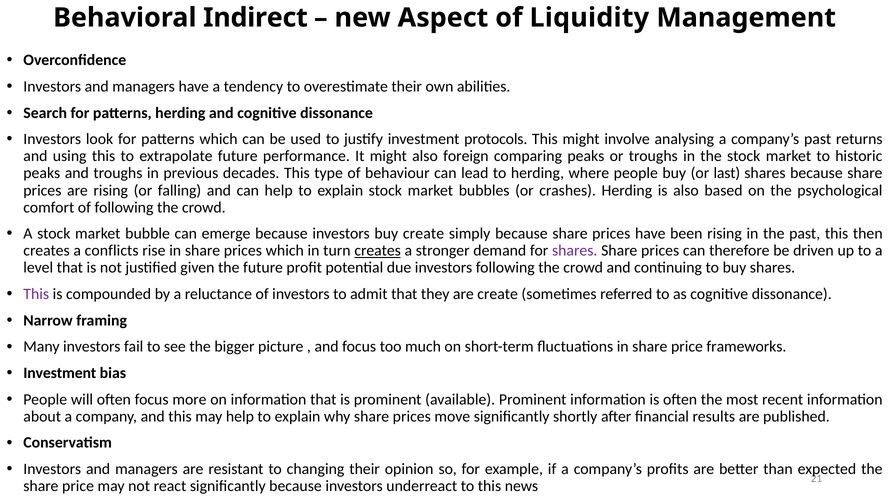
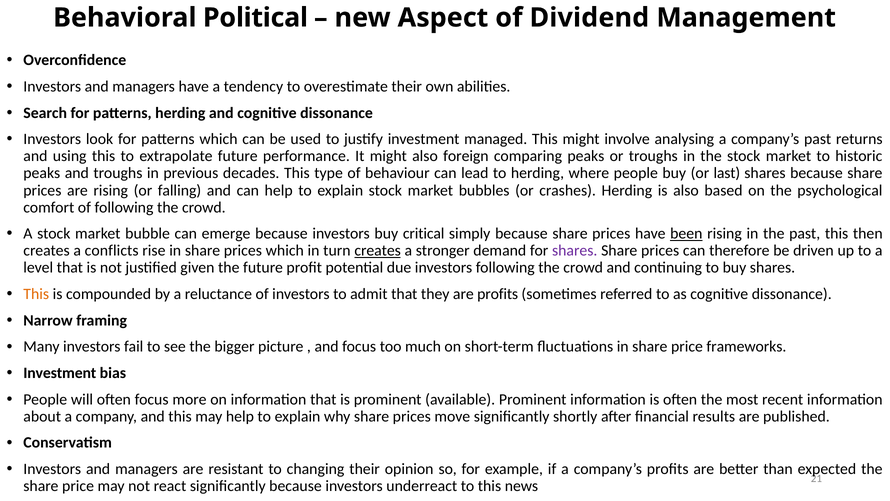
Indirect: Indirect -> Political
Liquidity: Liquidity -> Dividend
protocols: protocols -> managed
buy create: create -> critical
been underline: none -> present
This at (36, 294) colour: purple -> orange
are create: create -> profits
